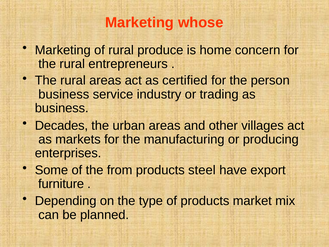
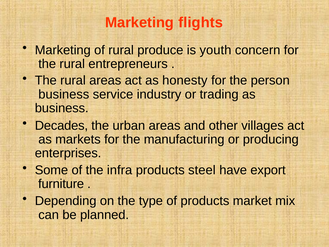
whose: whose -> flights
home: home -> youth
certified: certified -> honesty
from: from -> infra
